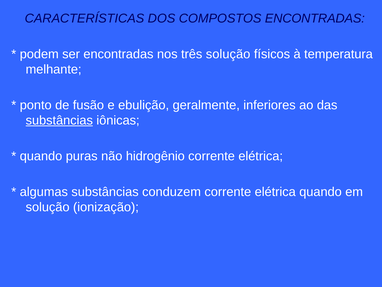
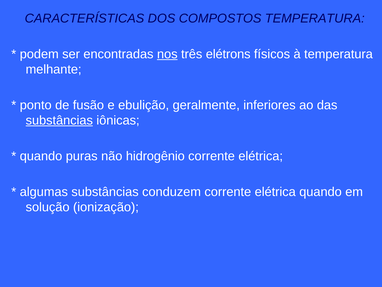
COMPOSTOS ENCONTRADAS: ENCONTRADAS -> TEMPERATURA
nos underline: none -> present
três solução: solução -> elétrons
